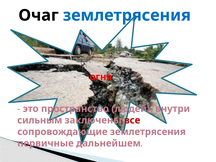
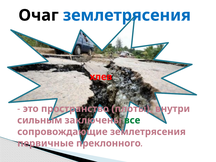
огня: огня -> хлев
людей: людей -> плоты
все colour: red -> green
дальнейшем: дальнейшем -> преклонного
